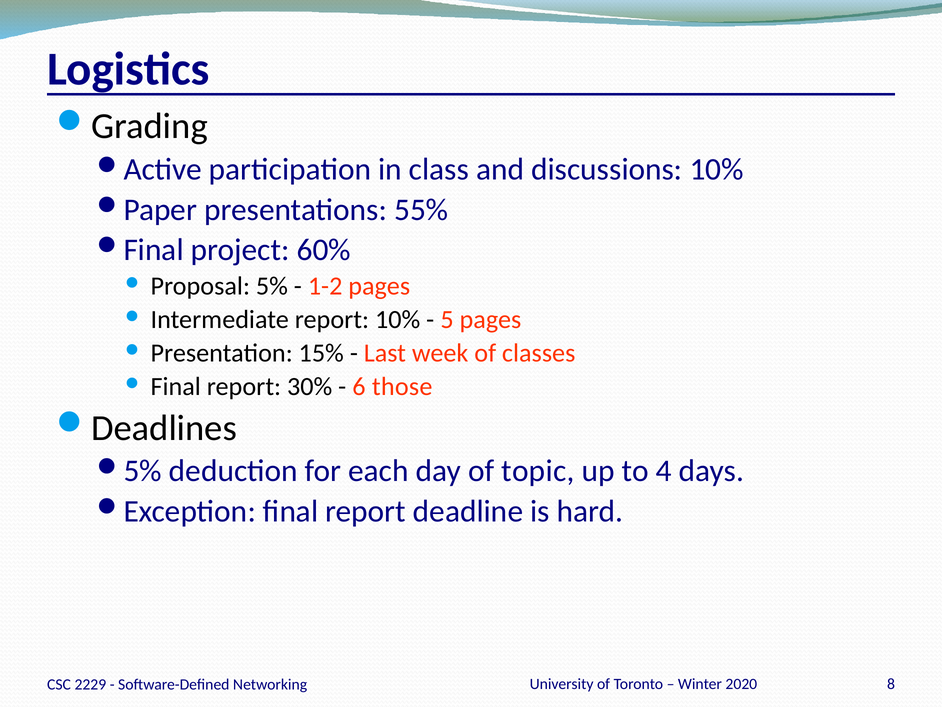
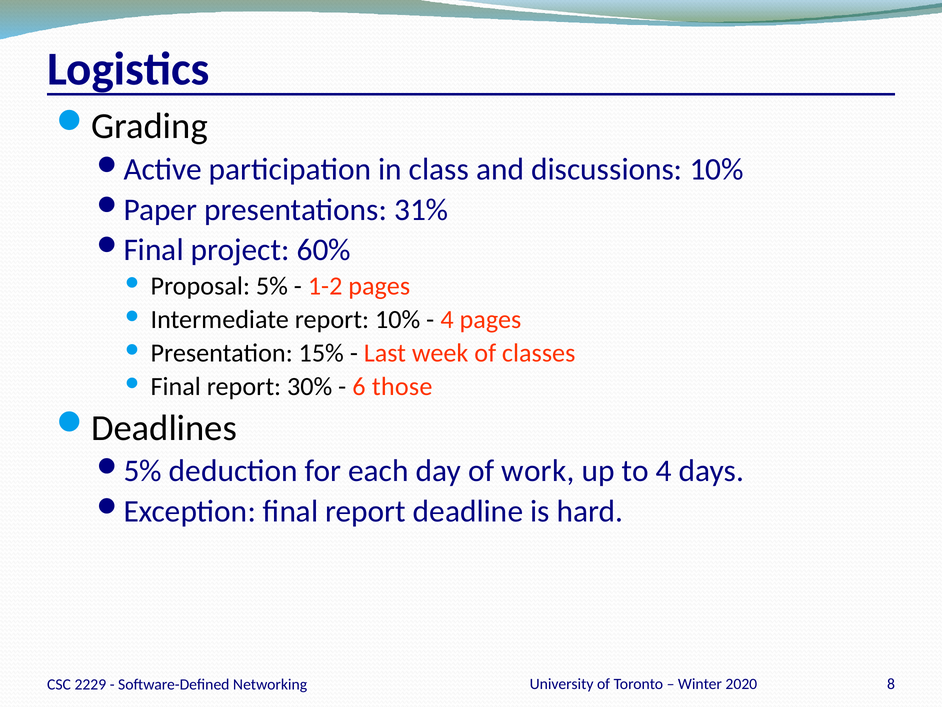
55%: 55% -> 31%
5 at (447, 319): 5 -> 4
topic: topic -> work
